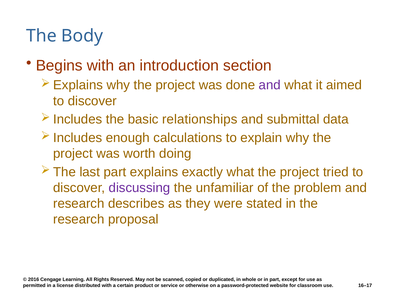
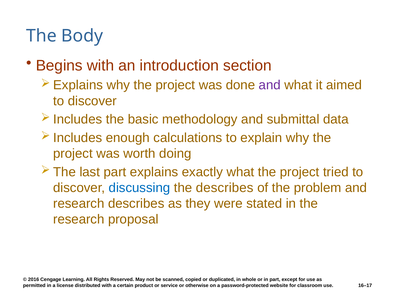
relationships: relationships -> methodology
discussing colour: purple -> blue
the unfamiliar: unfamiliar -> describes
